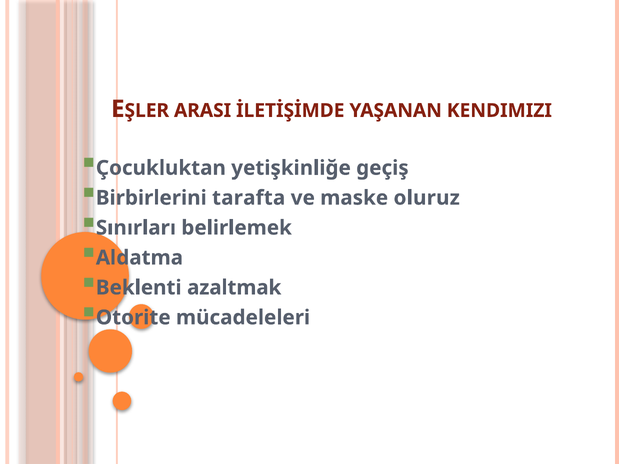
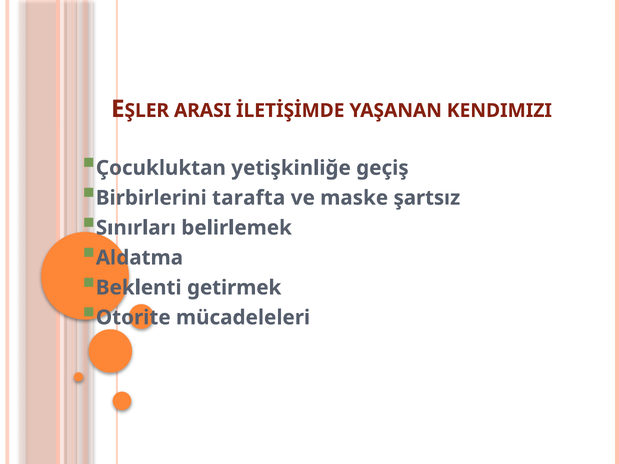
oluruz: oluruz -> şartsız
azaltmak: azaltmak -> getirmek
